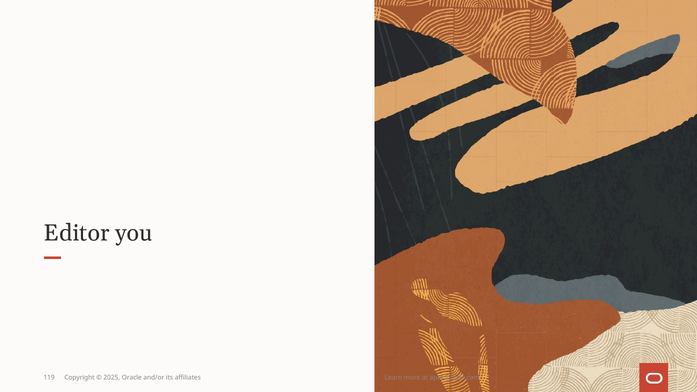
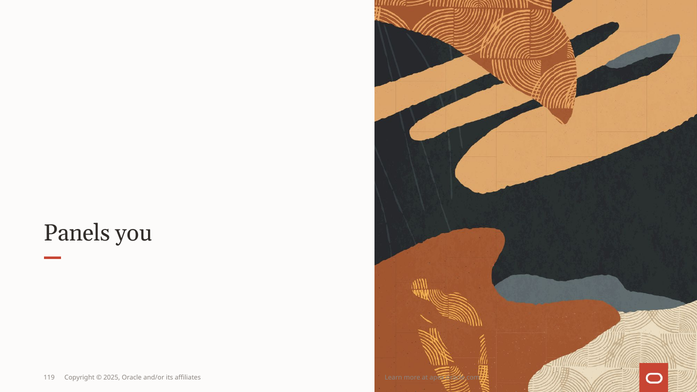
Editor: Editor -> Panels
